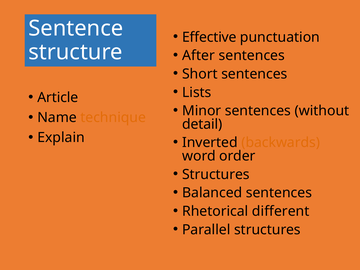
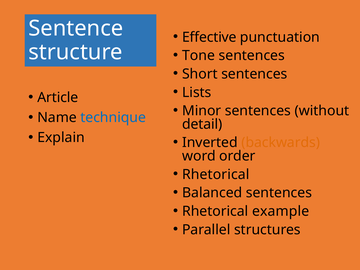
After: After -> Tone
technique colour: orange -> blue
Structures at (216, 174): Structures -> Rhetorical
different: different -> example
